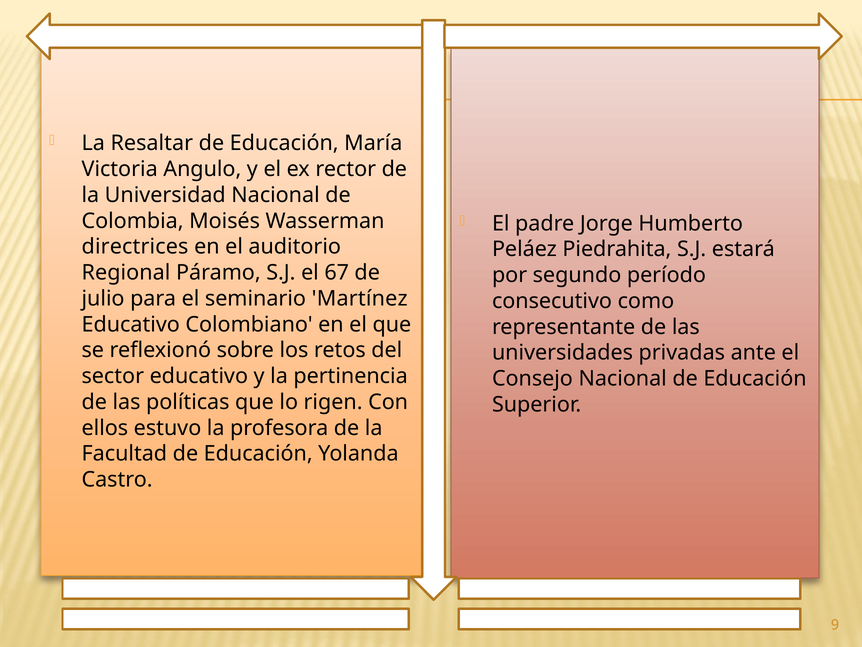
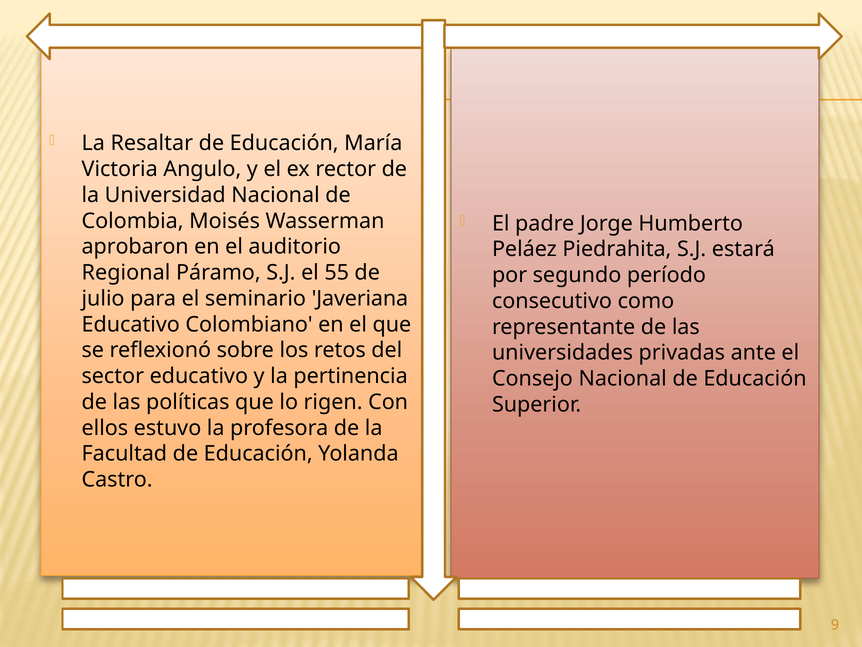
directrices: directrices -> aprobaron
67: 67 -> 55
Martínez: Martínez -> Javeriana
